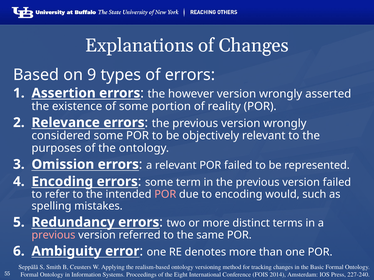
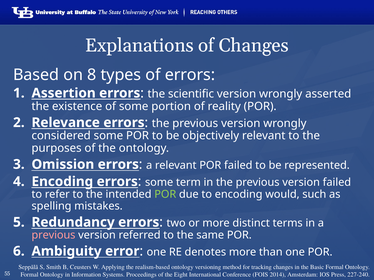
9: 9 -> 8
however: however -> scientific
POR at (165, 195) colour: pink -> light green
